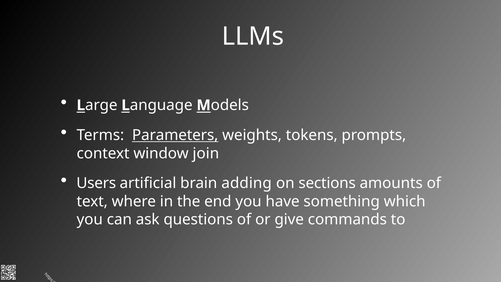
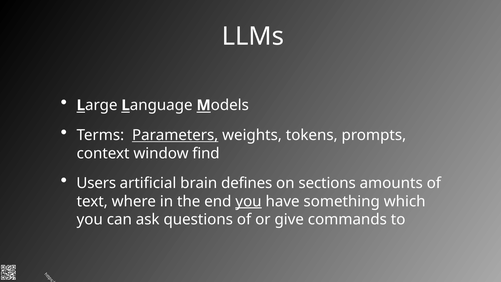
join: join -> find
adding: adding -> defines
you at (248, 201) underline: none -> present
